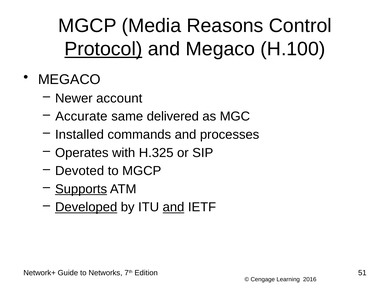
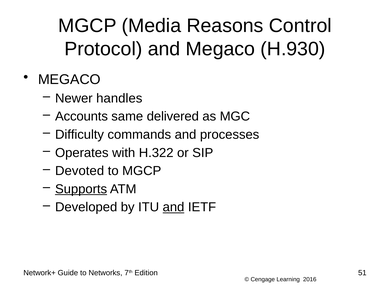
Protocol underline: present -> none
H.100: H.100 -> H.930
account: account -> handles
Accurate: Accurate -> Accounts
Installed: Installed -> Difficulty
H.325: H.325 -> H.322
Developed underline: present -> none
